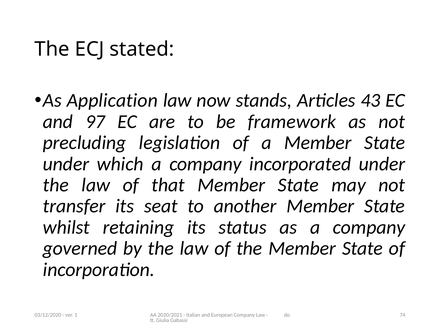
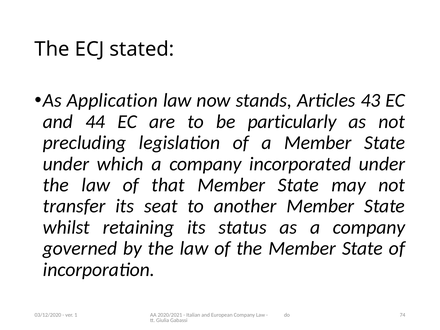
97: 97 -> 44
framework: framework -> particularly
